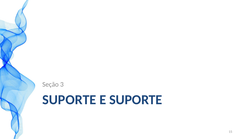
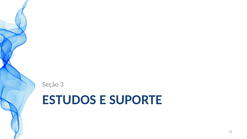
SUPORTE at (69, 100): SUPORTE -> ESTUDOS
